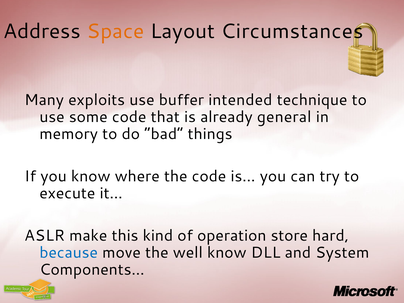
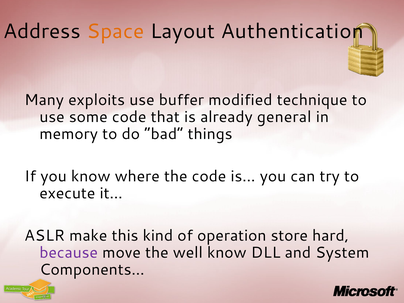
Circumstances: Circumstances -> Authentication
intended: intended -> modified
because colour: blue -> purple
